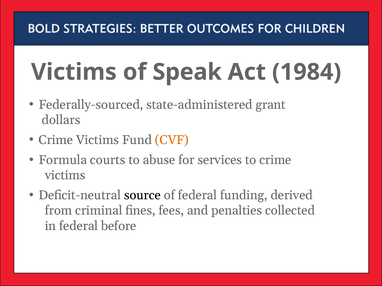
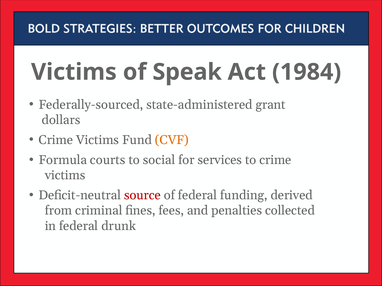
abuse: abuse -> social
source colour: black -> red
before: before -> drunk
